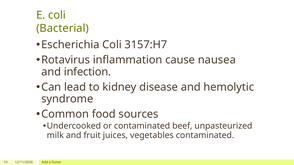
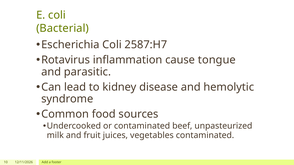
3157:H7: 3157:H7 -> 2587:H7
nausea: nausea -> tongue
infection: infection -> parasitic
